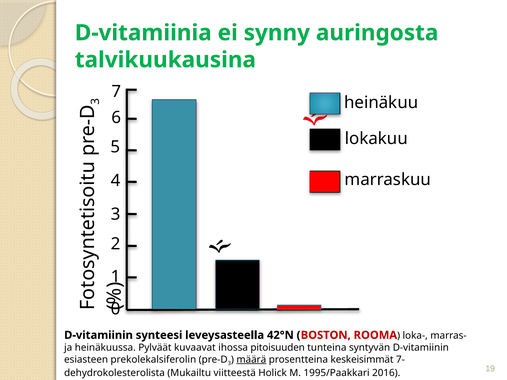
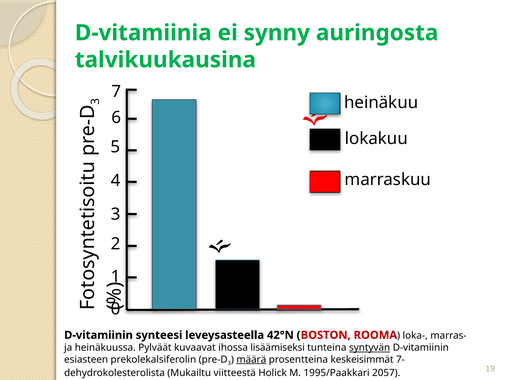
pitoisuuden: pitoisuuden -> lisäämiseksi
syntyvän underline: none -> present
2016: 2016 -> 2057
